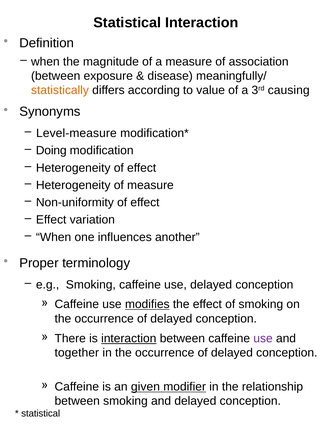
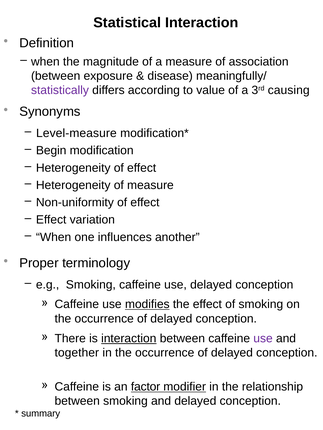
statistically colour: orange -> purple
Doing: Doing -> Begin
given: given -> factor
statistical at (41, 414): statistical -> summary
